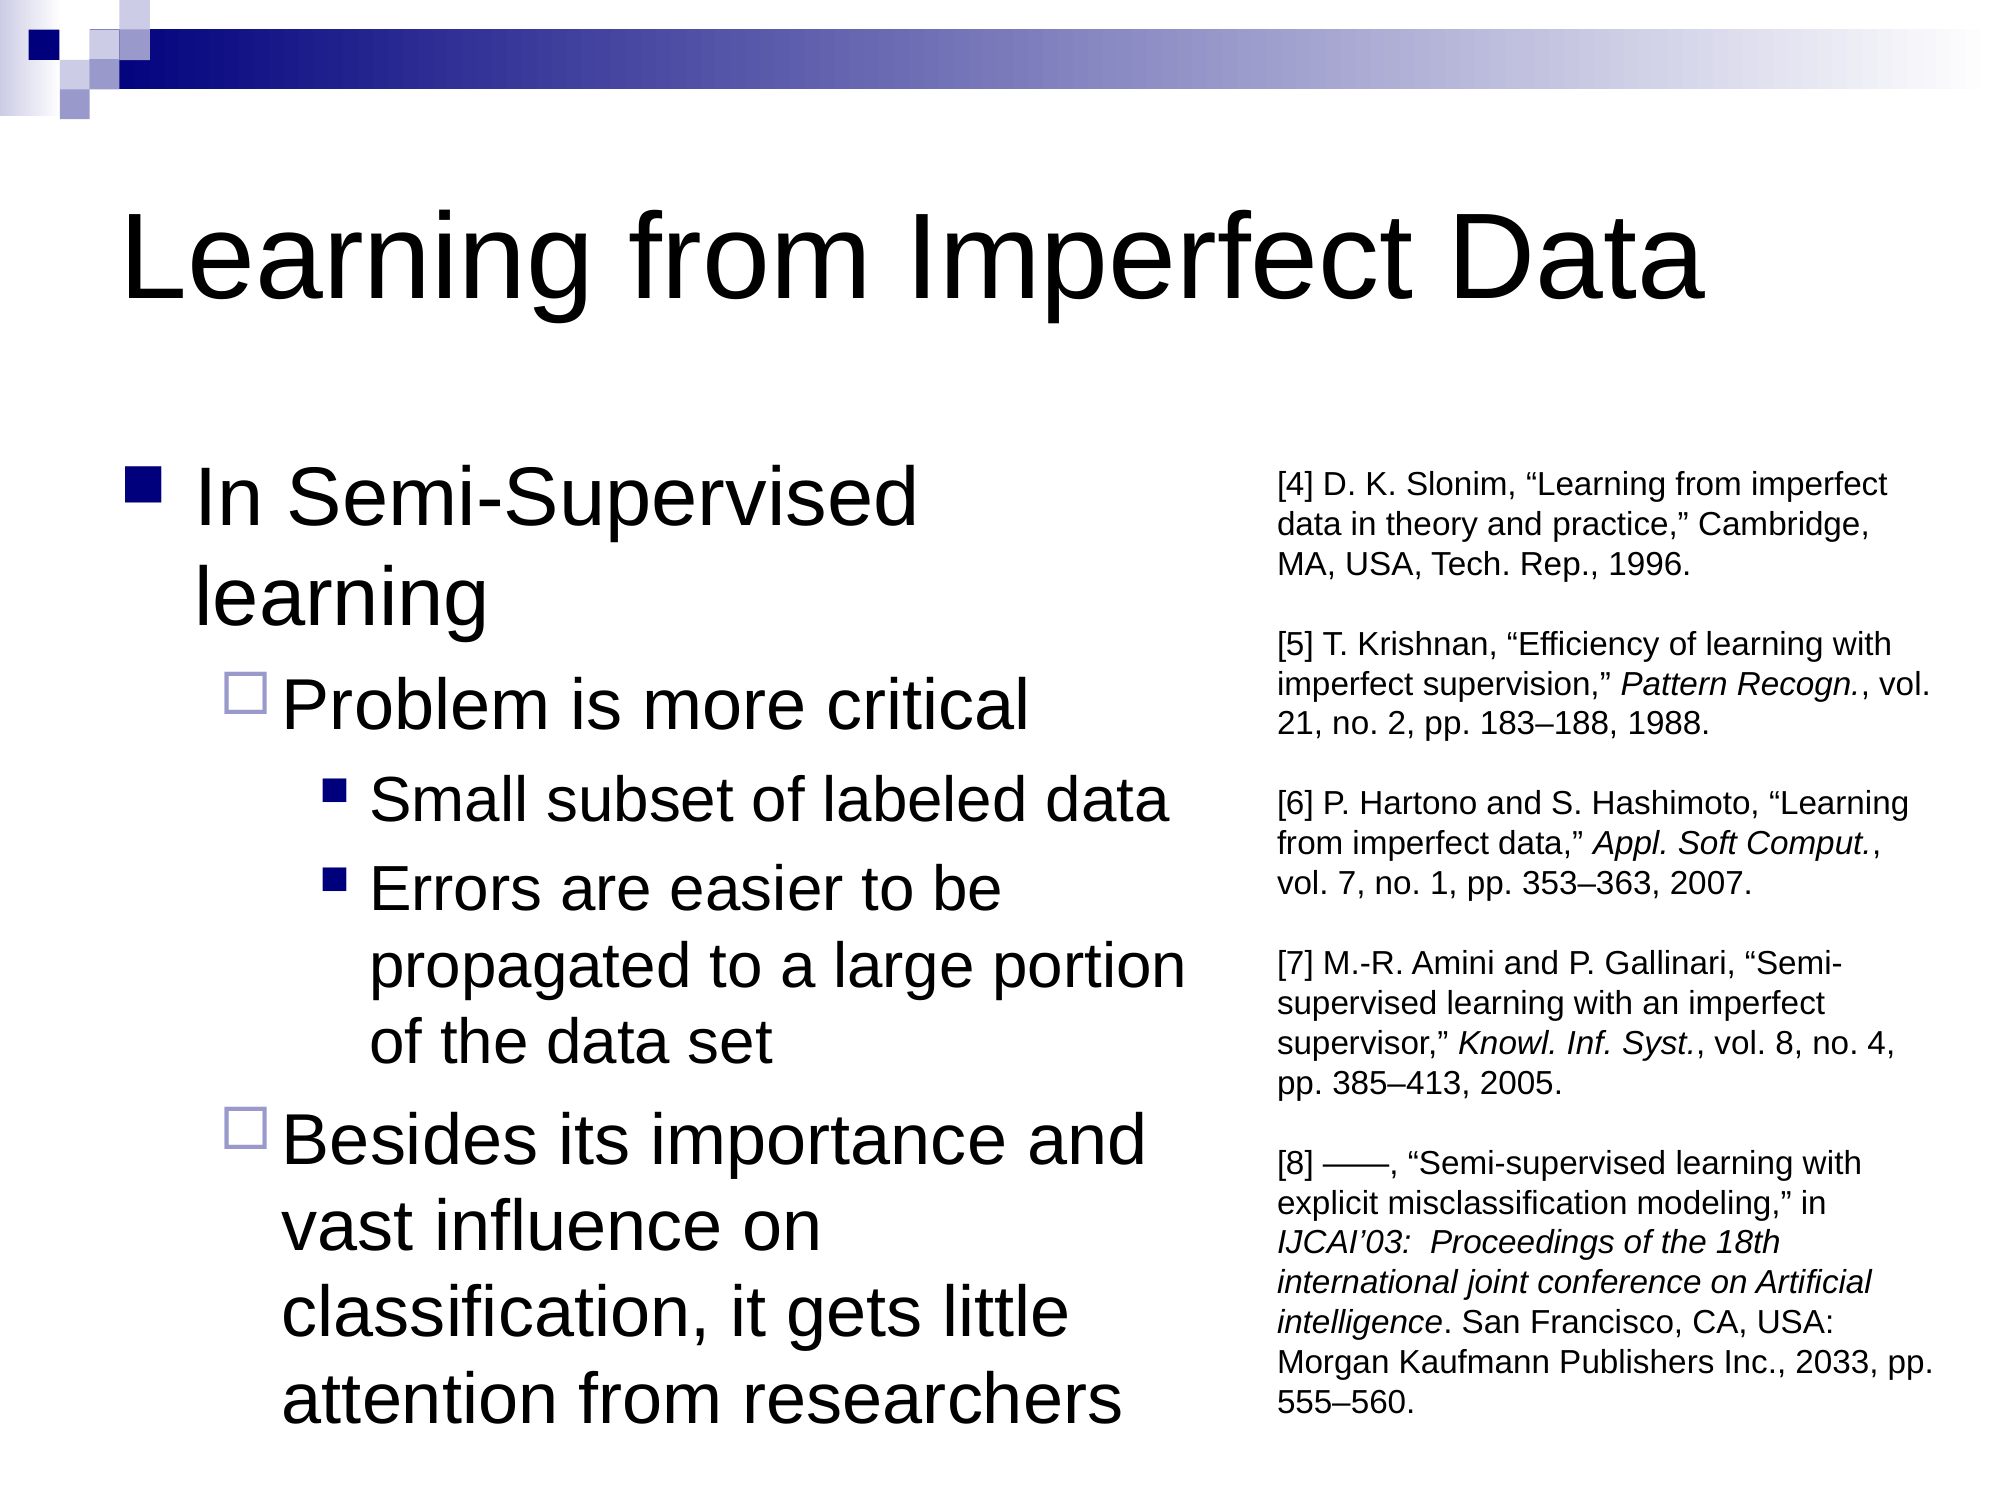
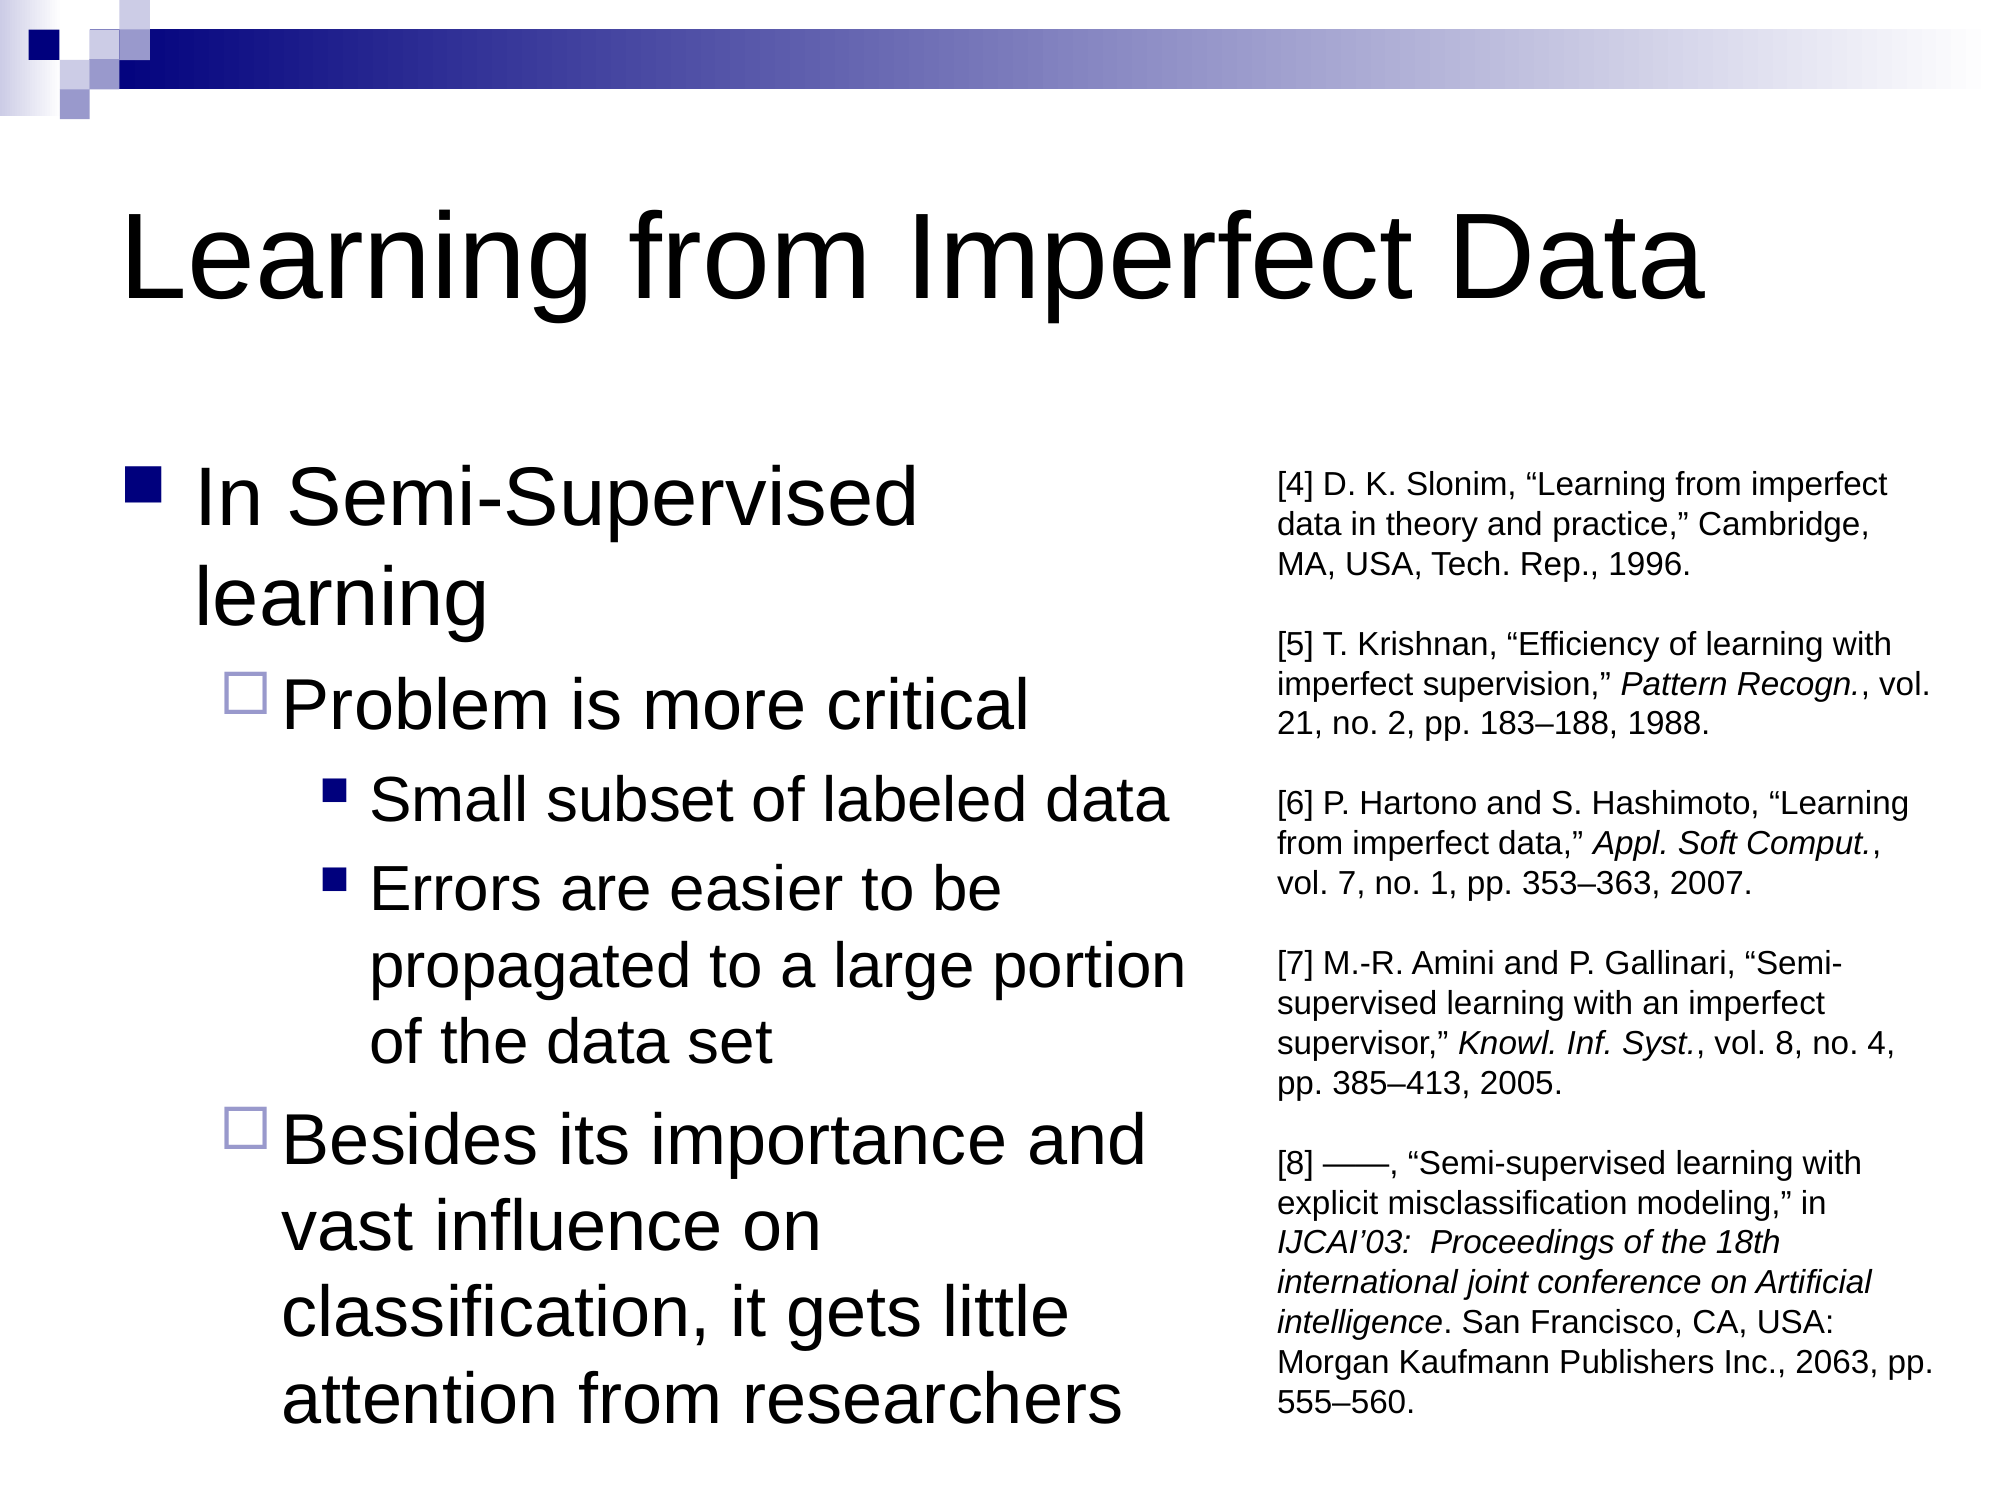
2033: 2033 -> 2063
